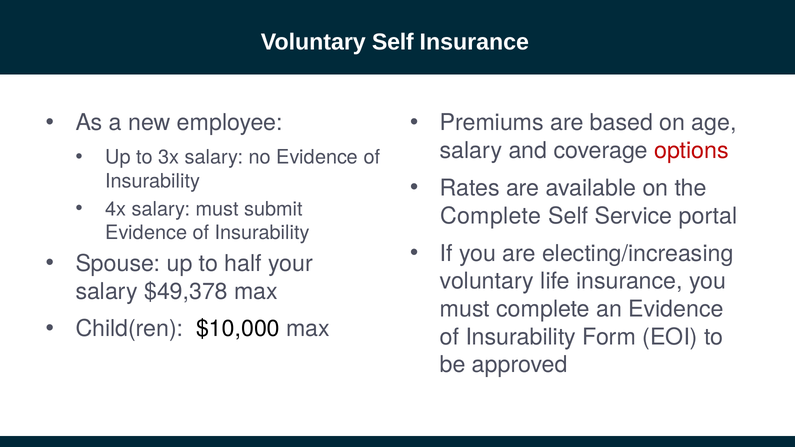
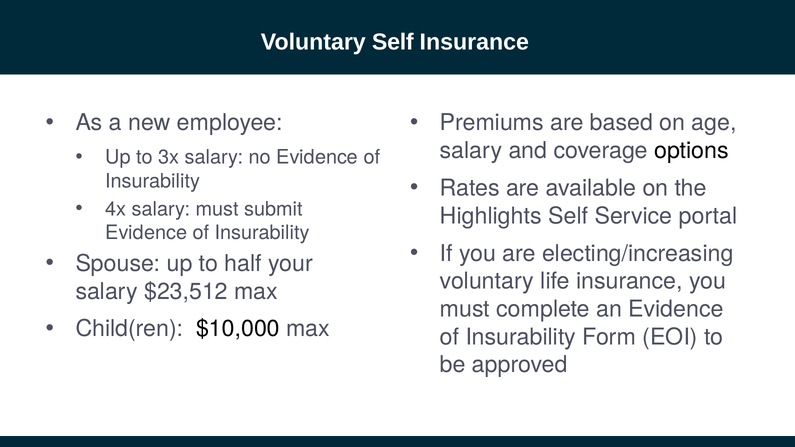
options colour: red -> black
Complete at (491, 216): Complete -> Highlights
$49,378: $49,378 -> $23,512
